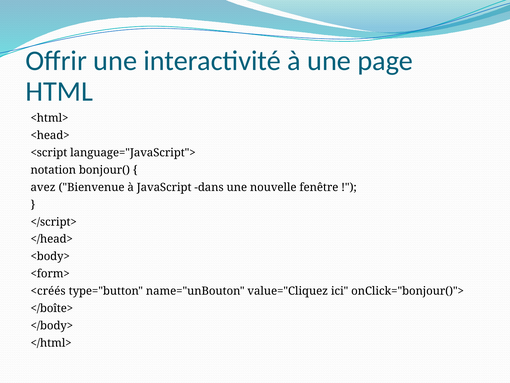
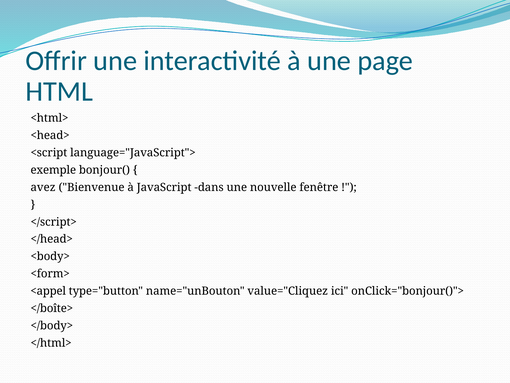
notation: notation -> exemple
<créés: <créés -> <appel
